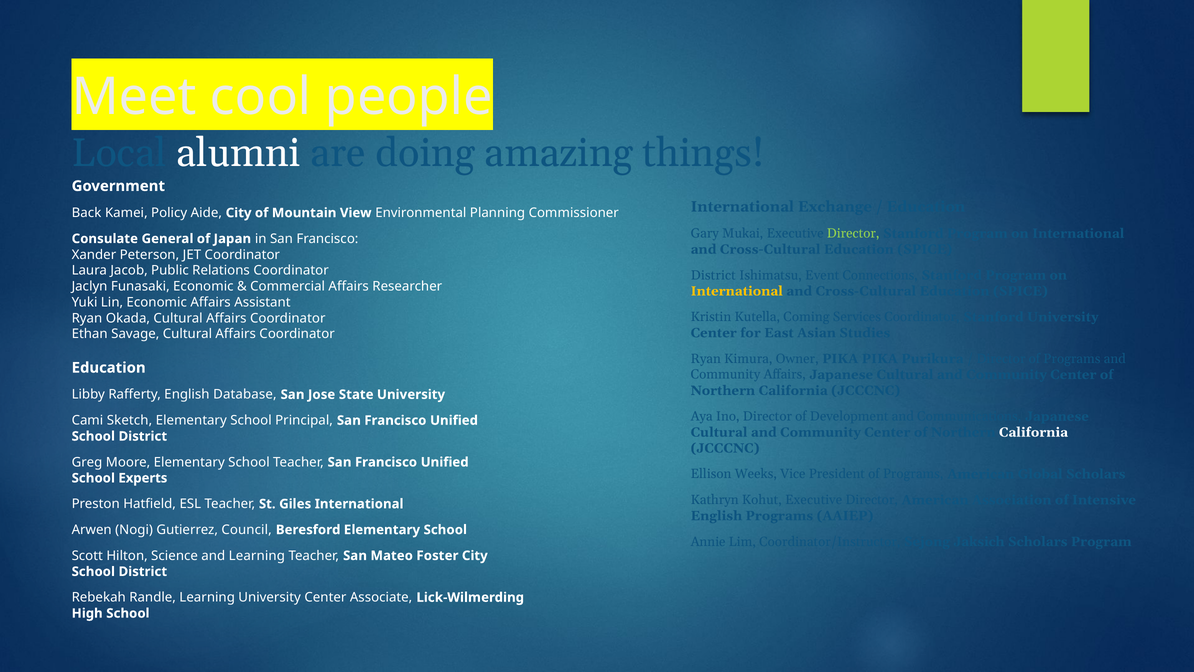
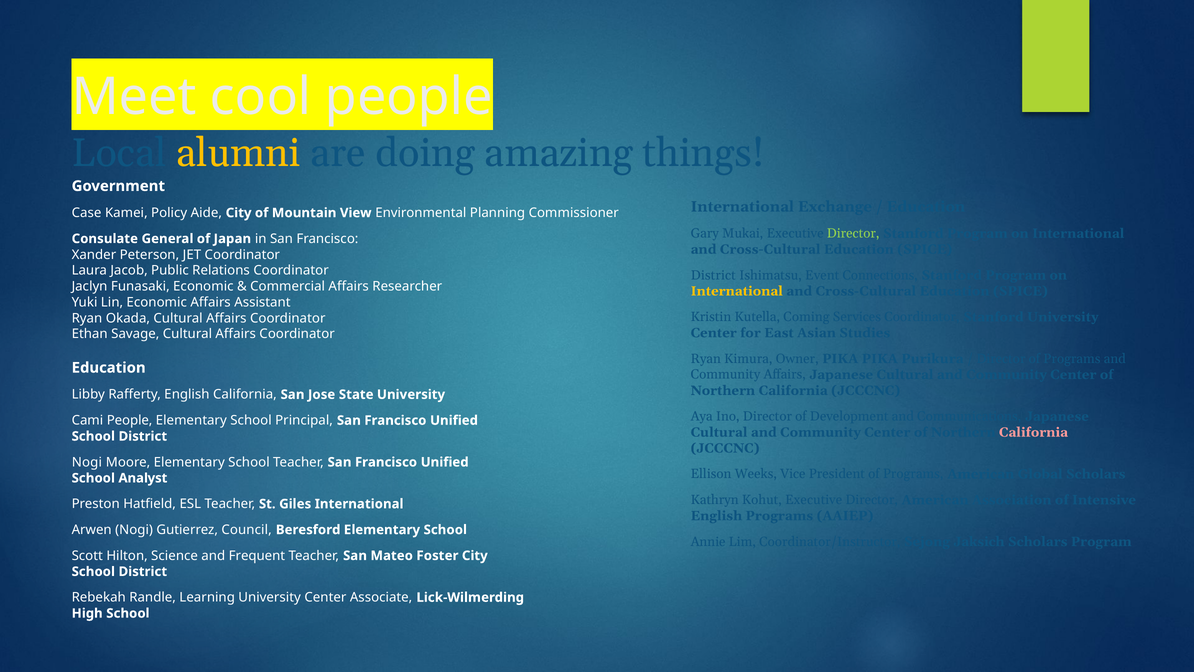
alumni colour: white -> yellow
Back: Back -> Case
English Database: Database -> California
Cami Sketch: Sketch -> People
California at (1033, 432) colour: white -> pink
Greg at (87, 462): Greg -> Nogi
Experts: Experts -> Analyst
and Learning: Learning -> Frequent
